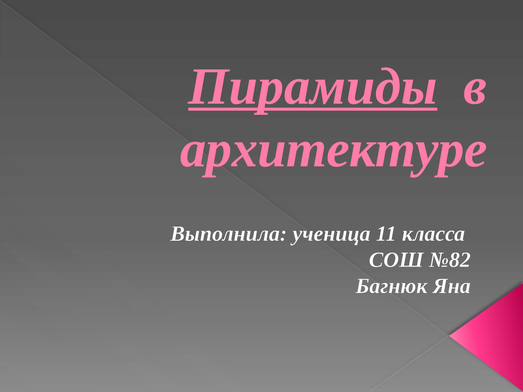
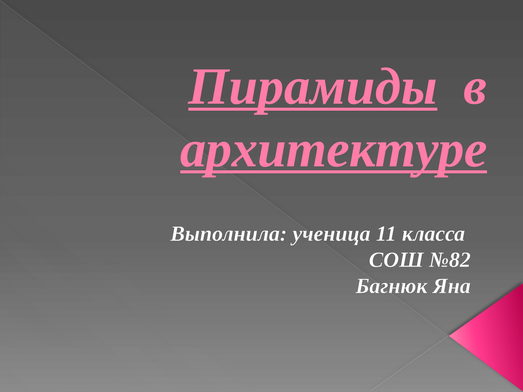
архитектуре underline: none -> present
